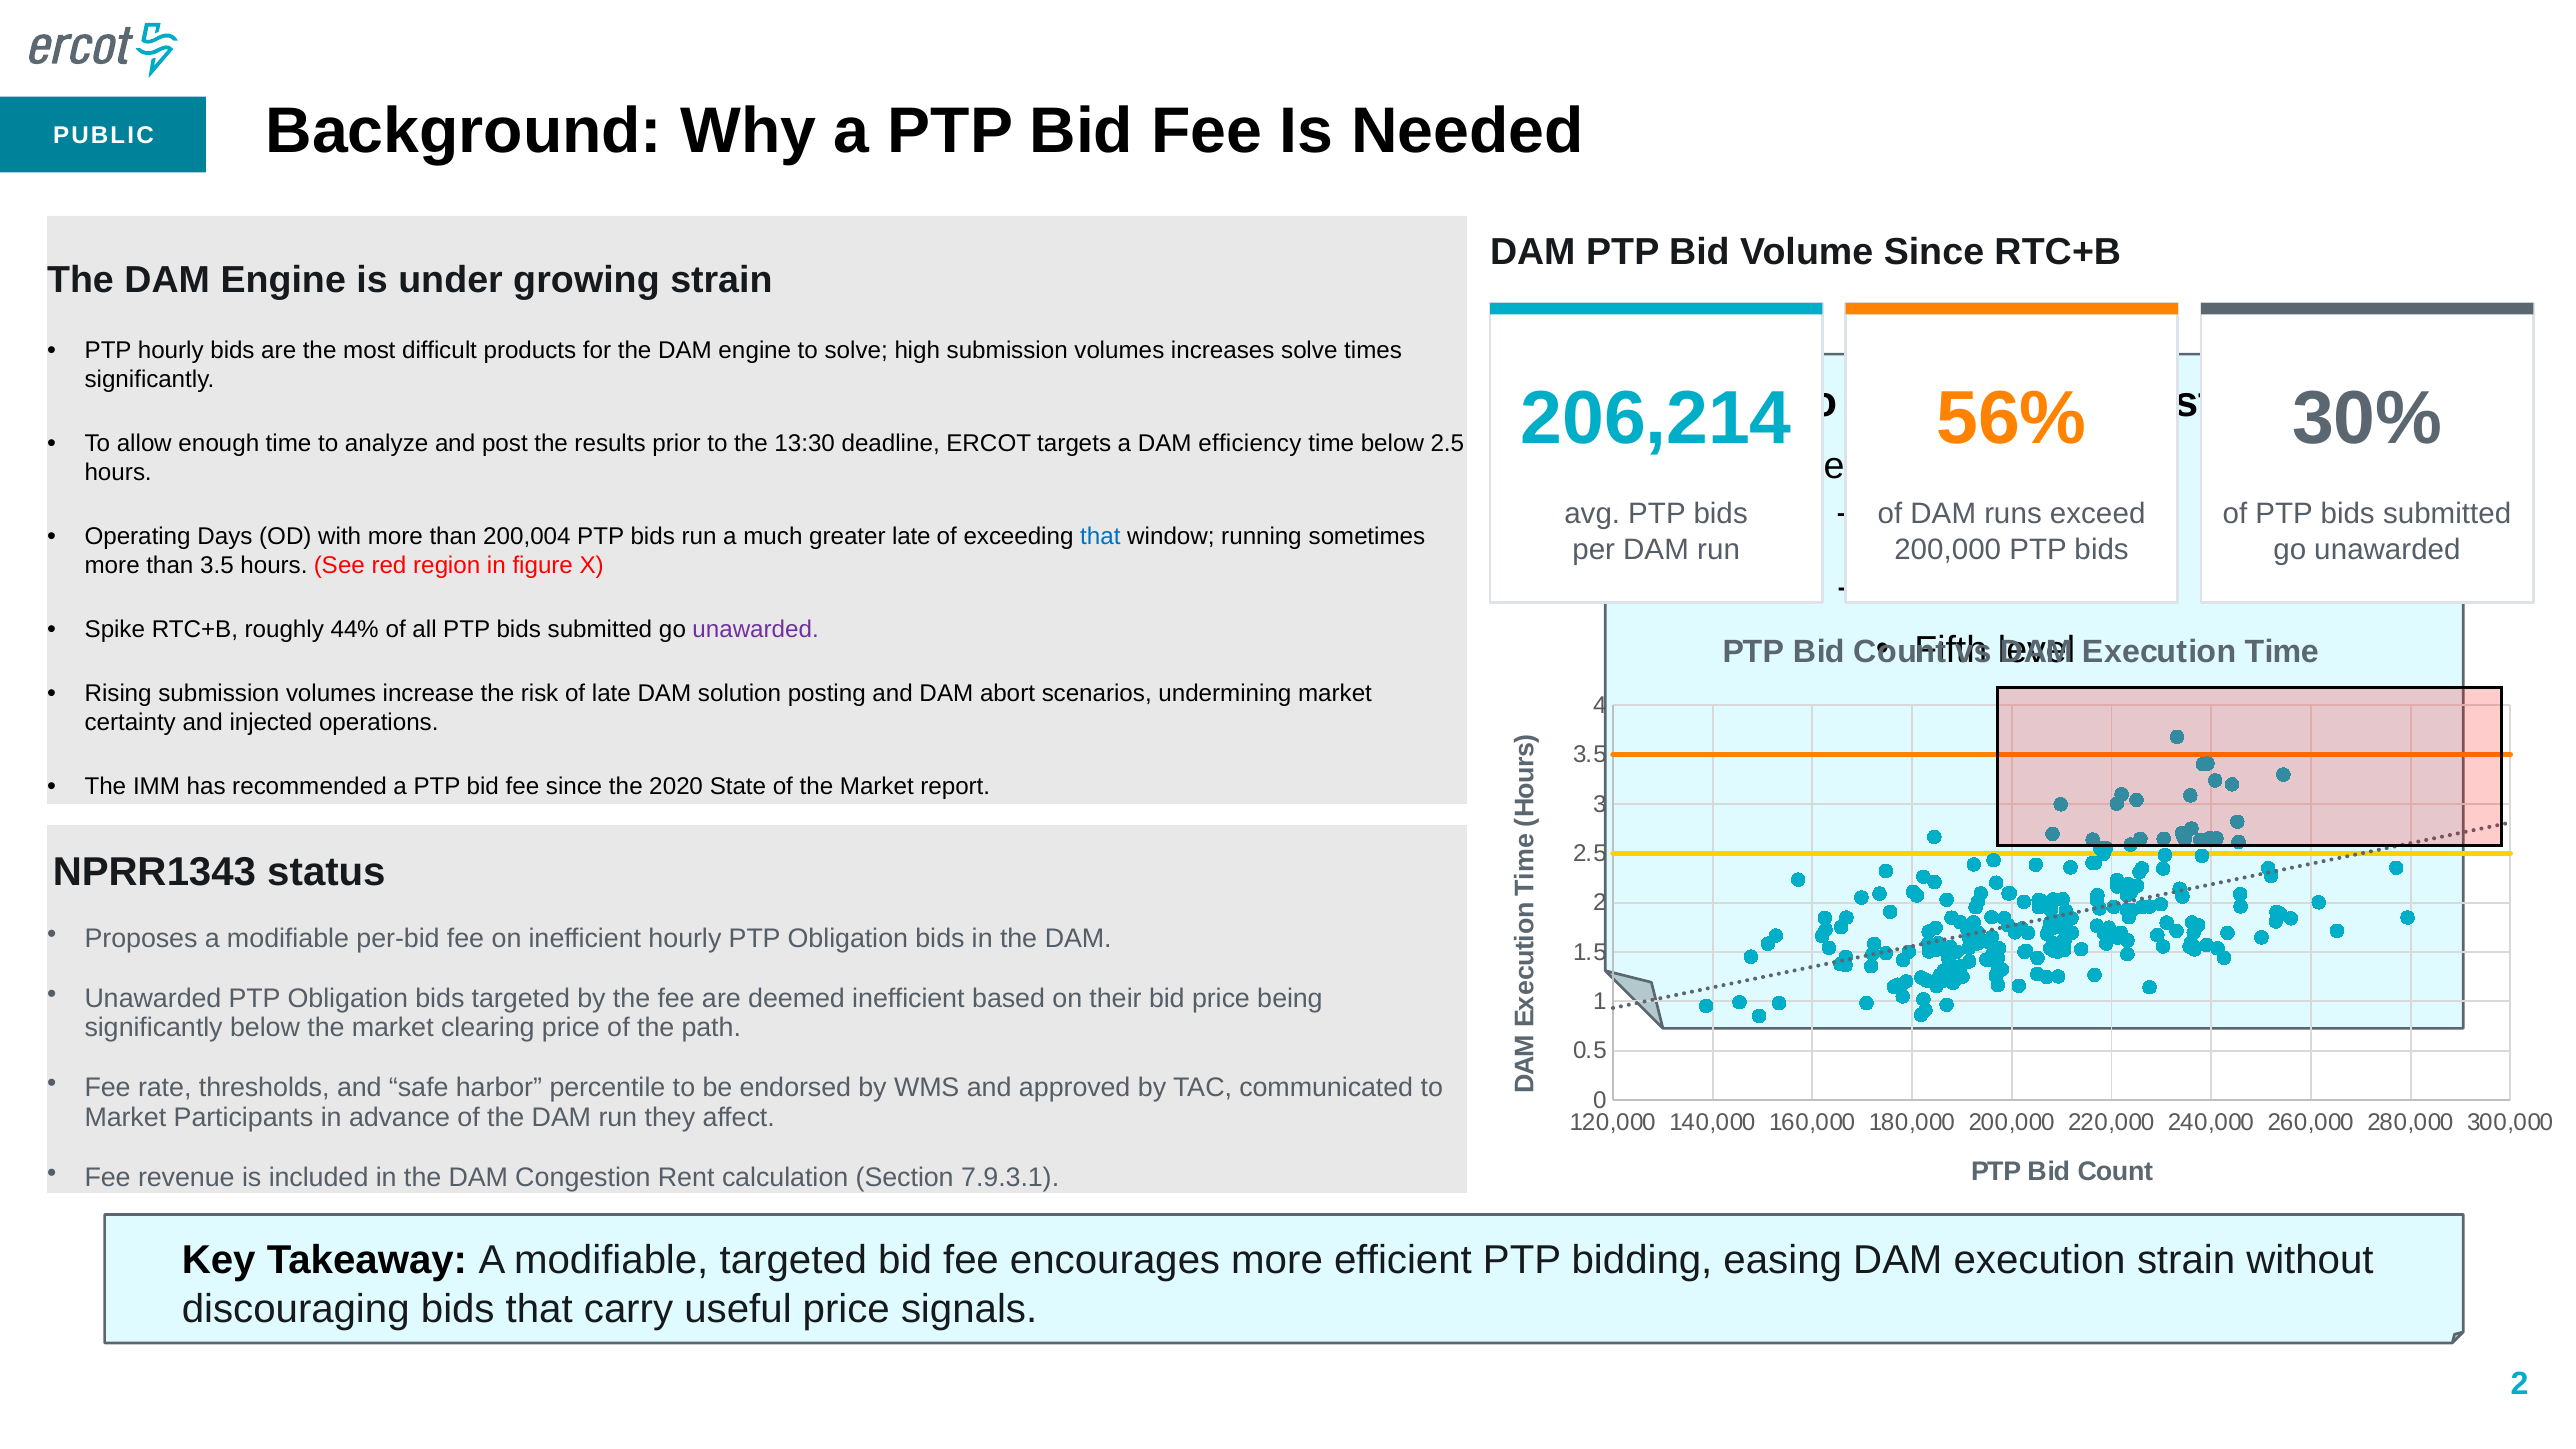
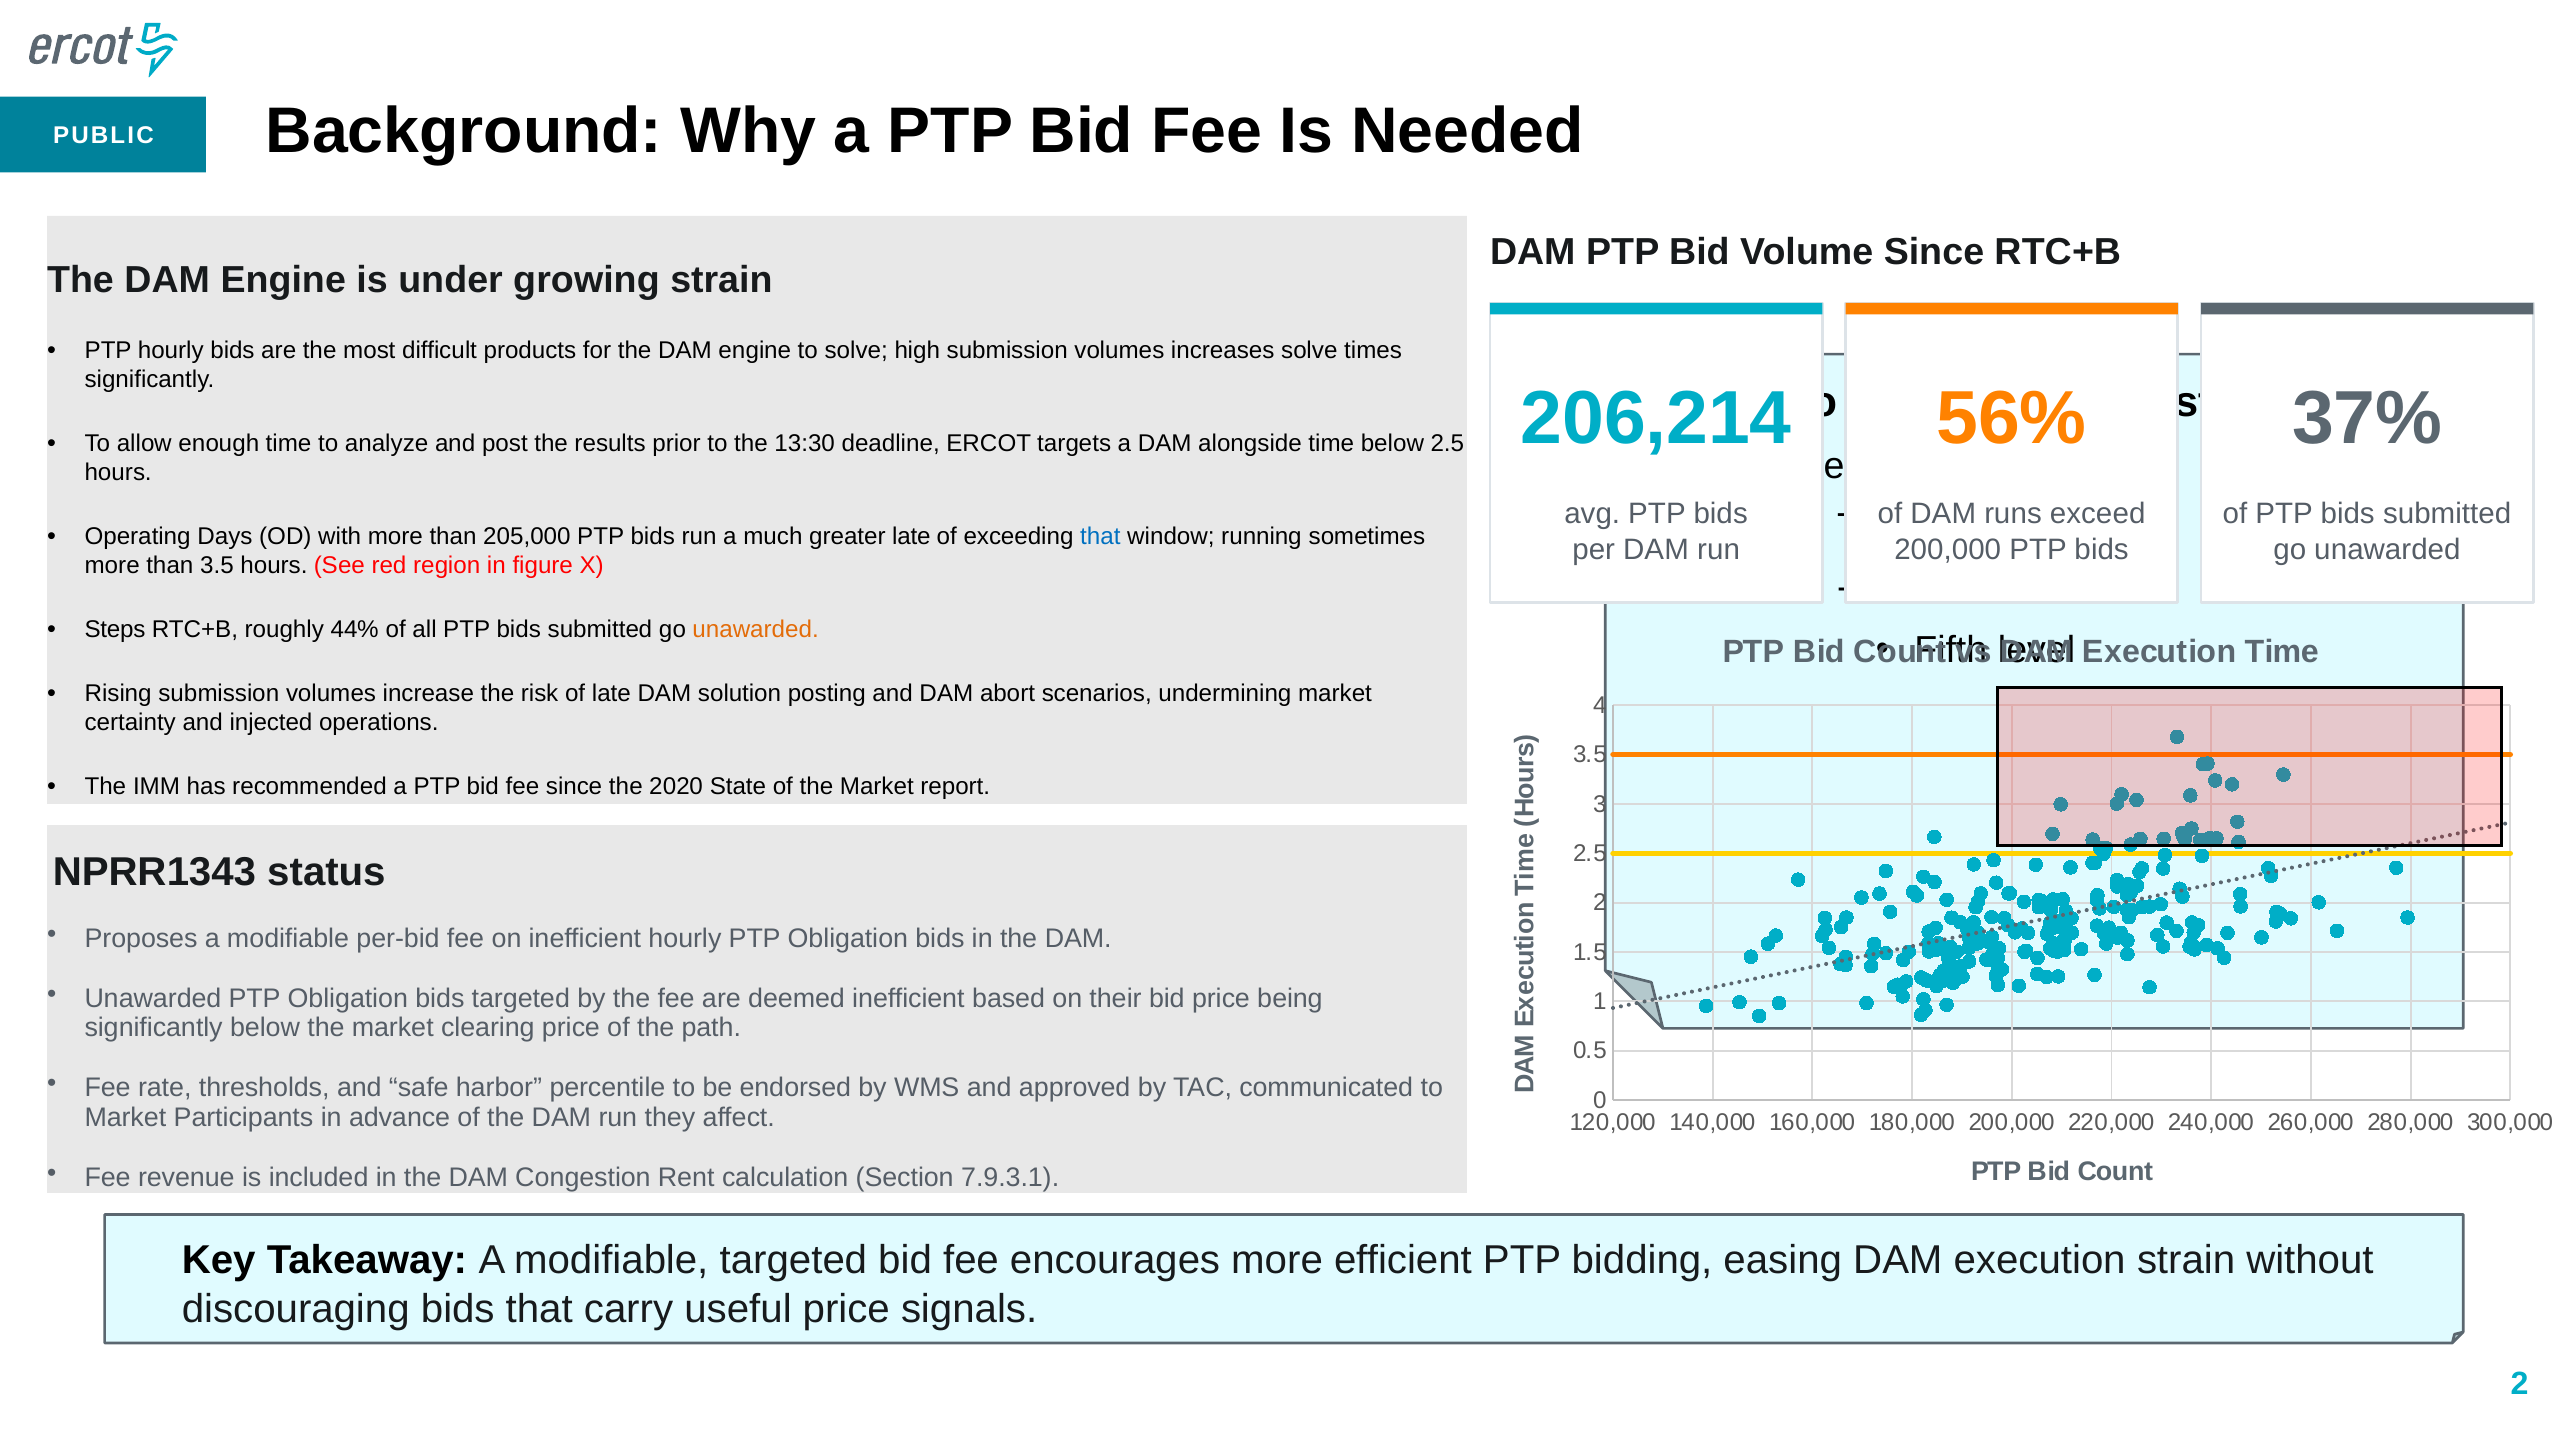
30%: 30% -> 37%
efficiency: efficiency -> alongside
200,004: 200,004 -> 205,000
Spike: Spike -> Steps
unawarded at (756, 630) colour: purple -> orange
